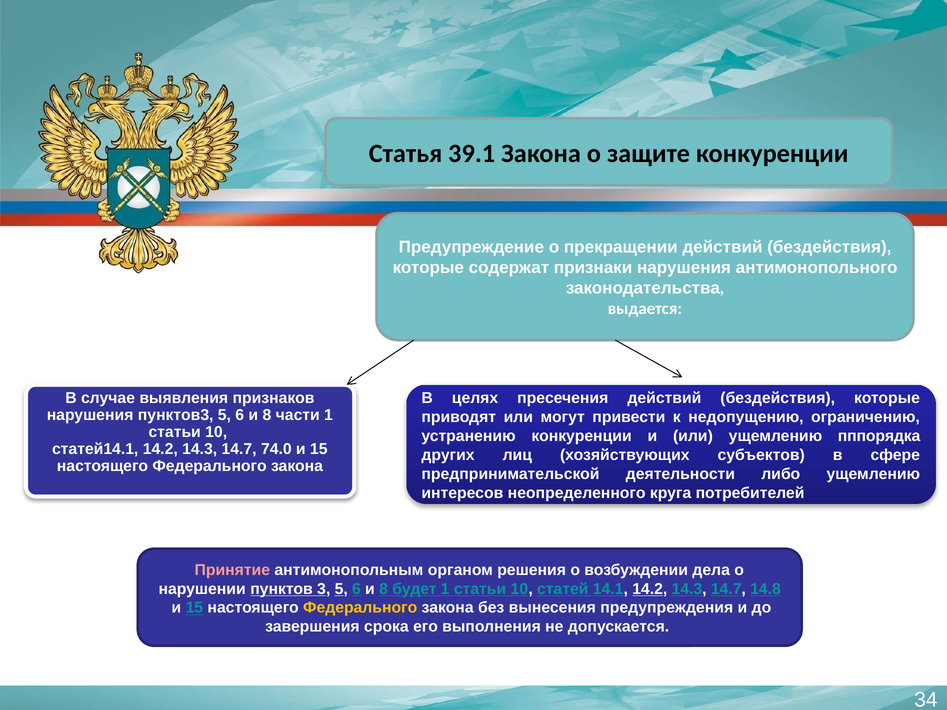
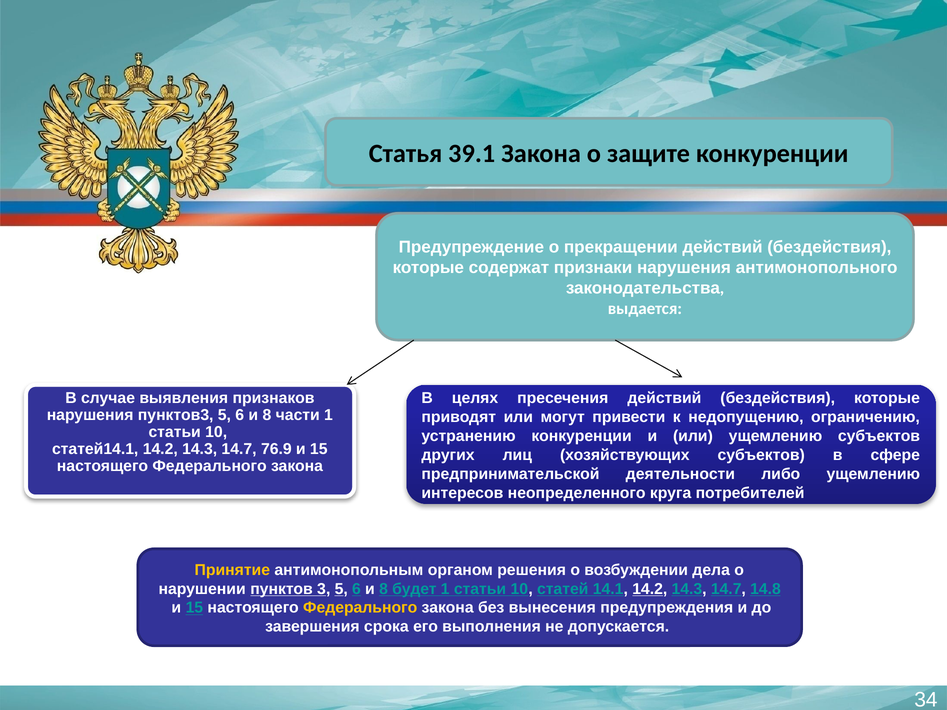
ущемлению пппорядка: пппорядка -> субъектов
74.0: 74.0 -> 76.9
Принятие colour: pink -> yellow
